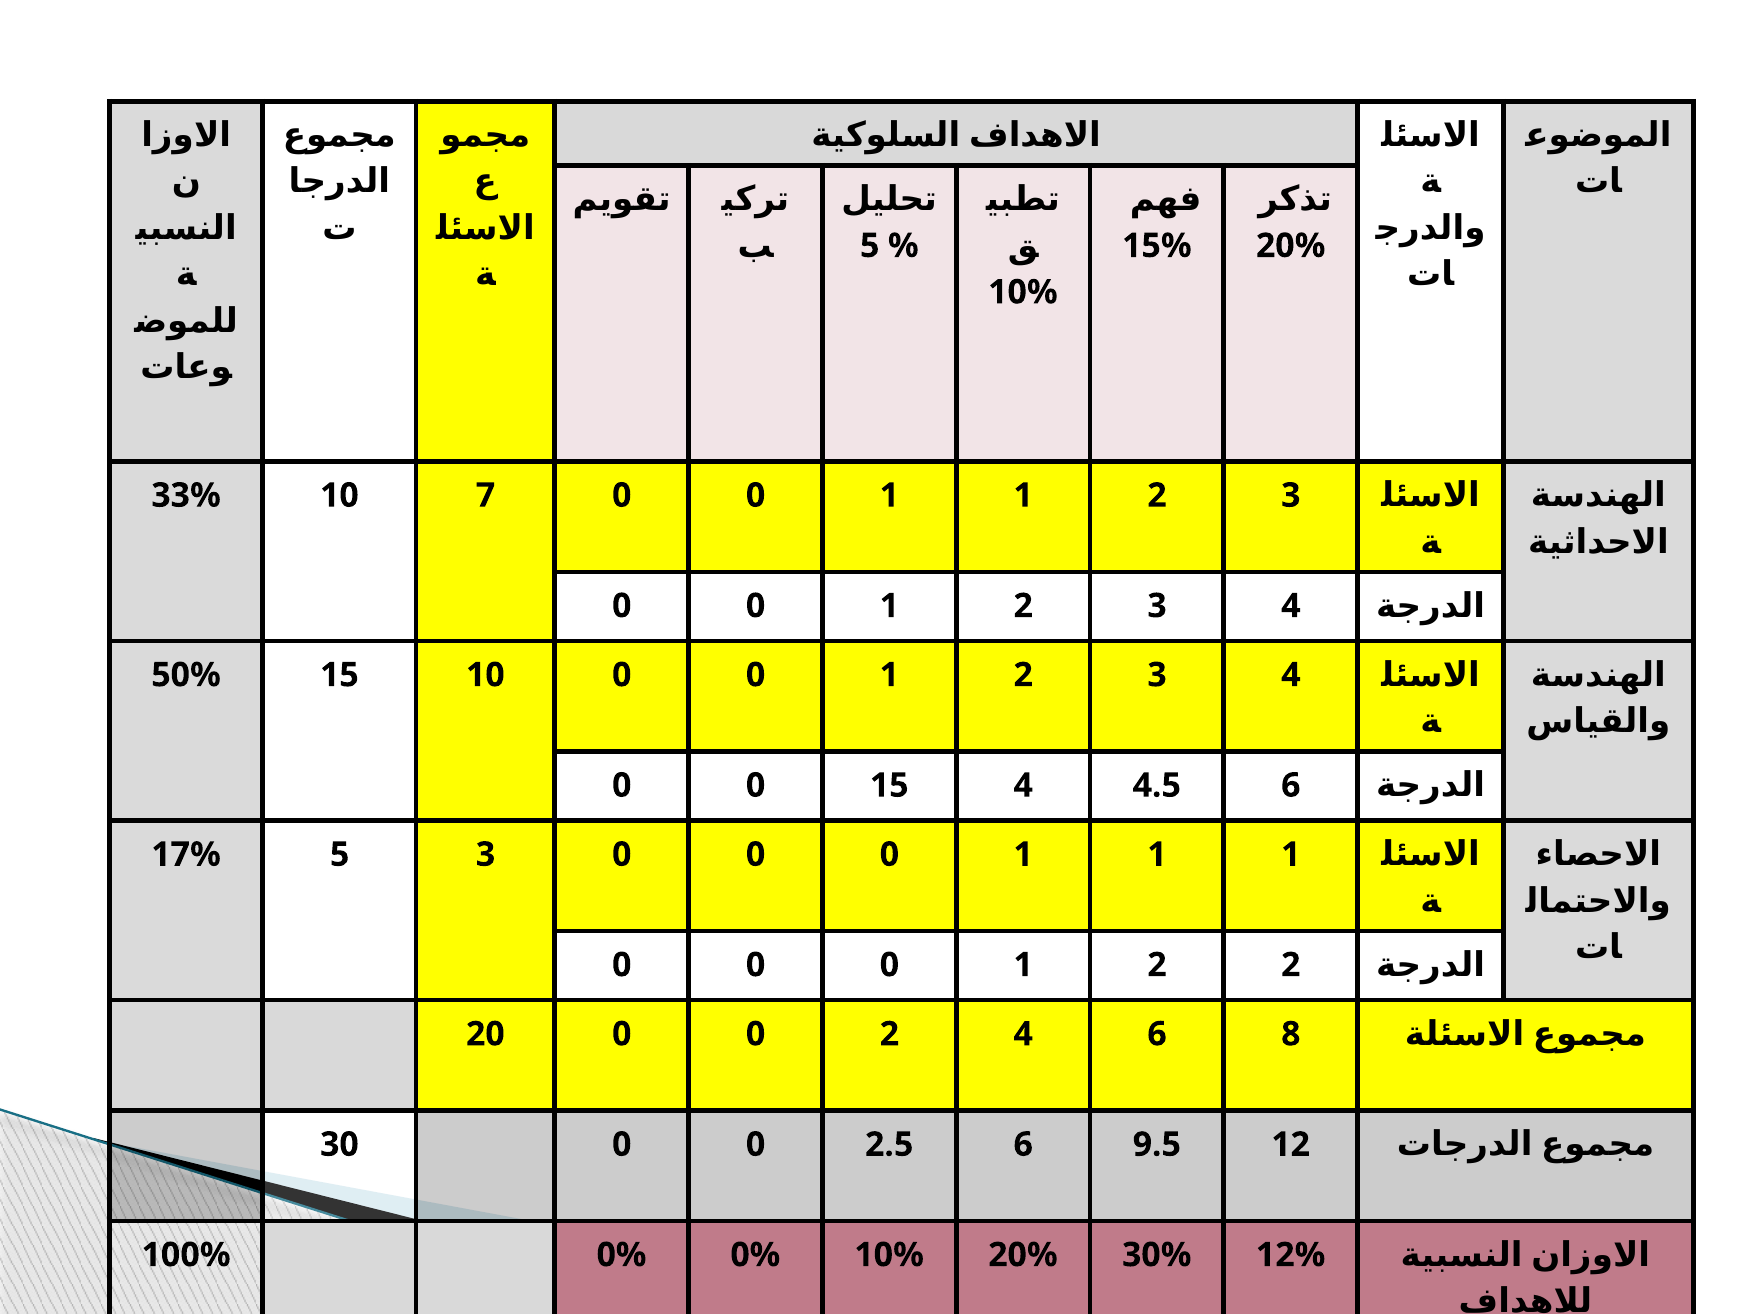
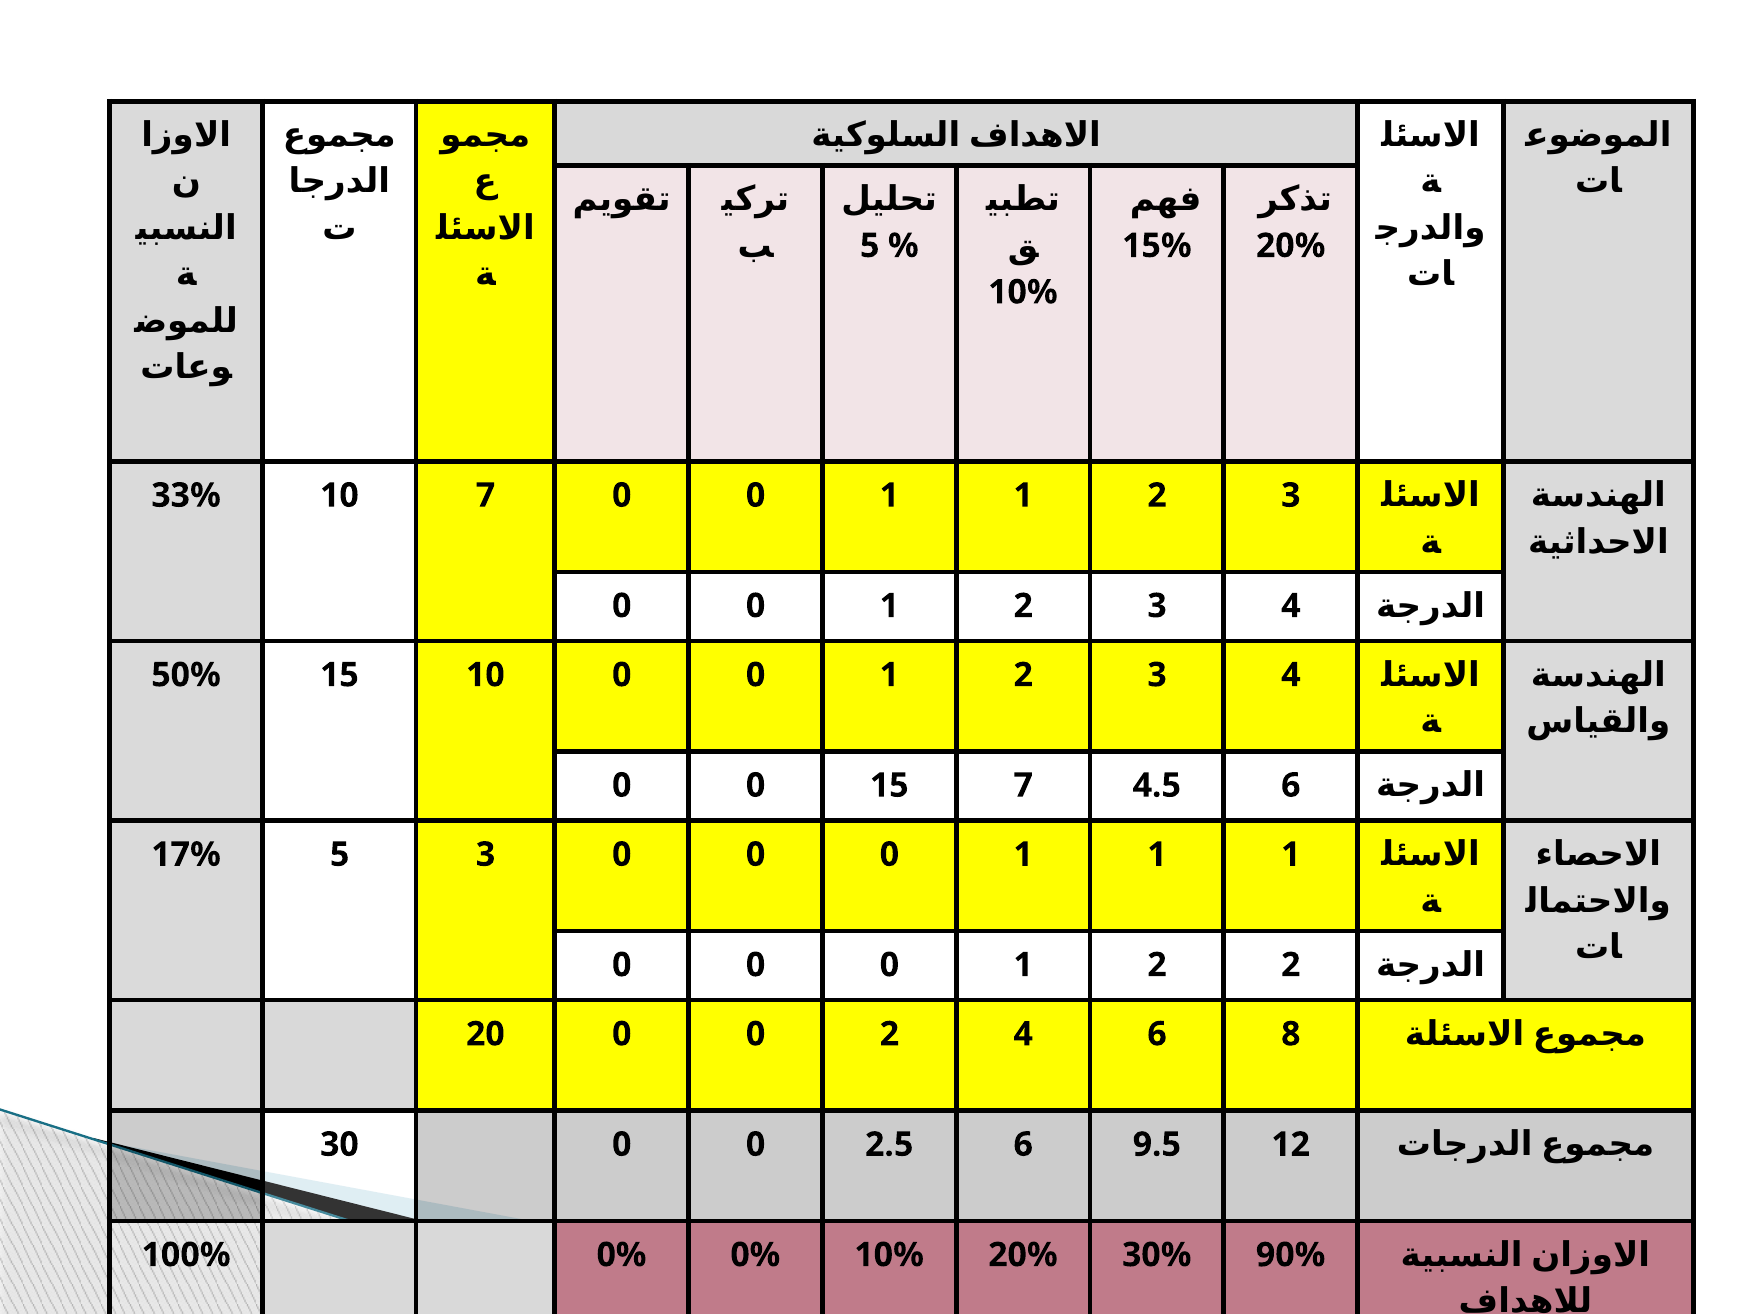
15 4: 4 -> 7
12%: 12% -> 90%
